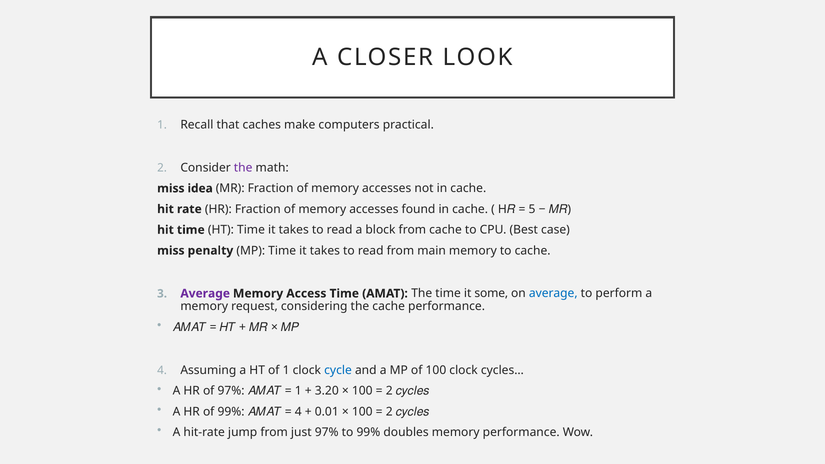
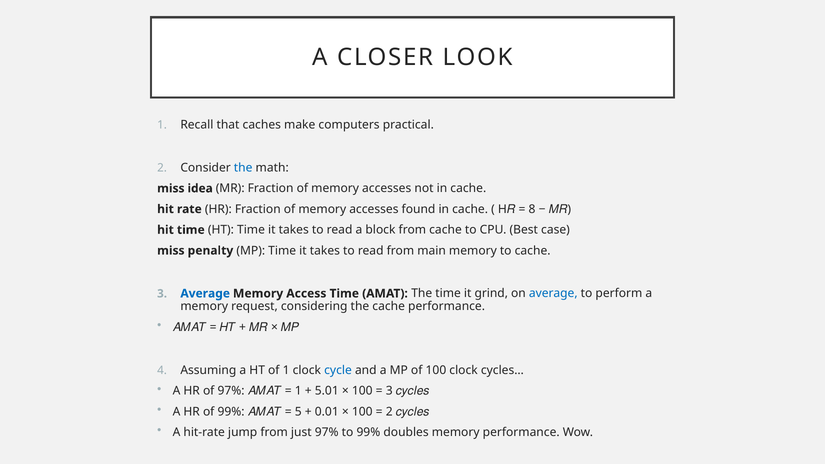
the at (243, 168) colour: purple -> blue
5: 5 -> 8
Average at (205, 294) colour: purple -> blue
some: some -> grind
3.20: 3.20 -> 5.01
2 at (389, 391): 2 -> 3
4 at (298, 412): 4 -> 5
